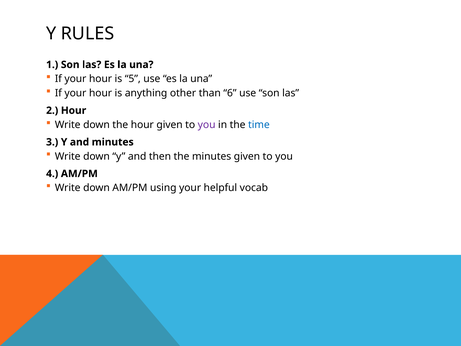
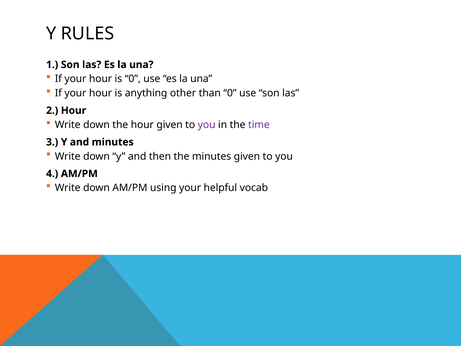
is 5: 5 -> 0
than 6: 6 -> 0
time colour: blue -> purple
